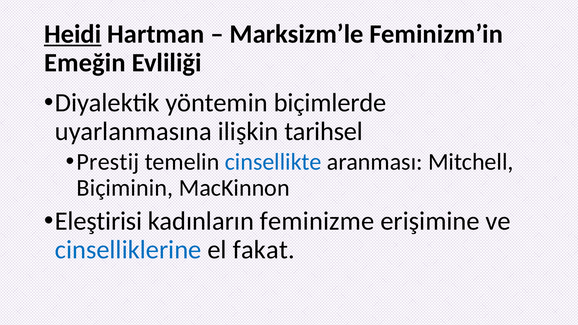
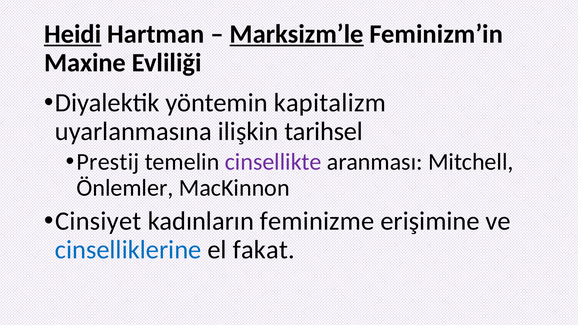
Marksizm’le underline: none -> present
Emeğin: Emeğin -> Maxine
biçimlerde: biçimlerde -> kapitalizm
cinsellikte colour: blue -> purple
Biçiminin: Biçiminin -> Önlemler
Eleştirisi: Eleştirisi -> Cinsiyet
